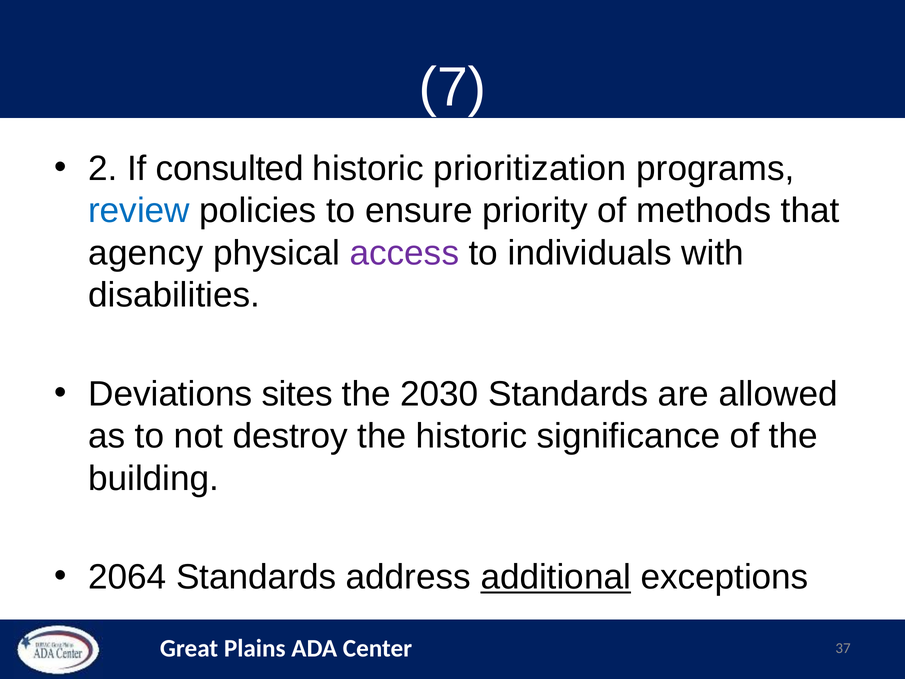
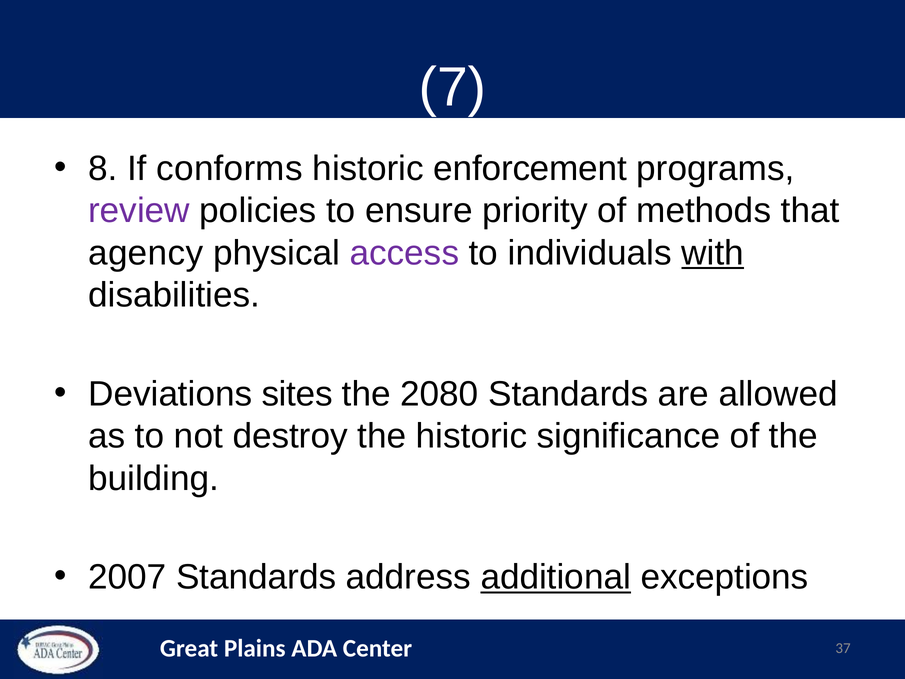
2: 2 -> 8
consulted: consulted -> conforms
prioritization: prioritization -> enforcement
review colour: blue -> purple
with underline: none -> present
2030: 2030 -> 2080
2064: 2064 -> 2007
